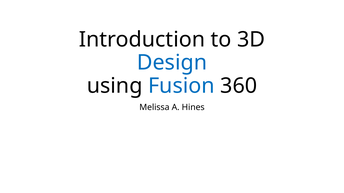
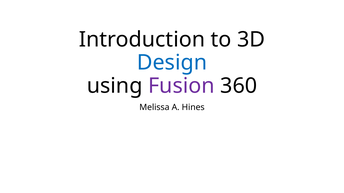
Fusion colour: blue -> purple
